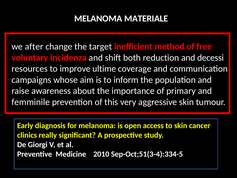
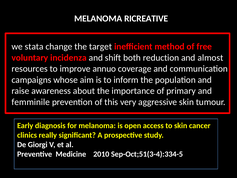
MATERIALE: MATERIALE -> RICREATIVE
after: after -> stata
decessi: decessi -> almost
ultime: ultime -> annuo
